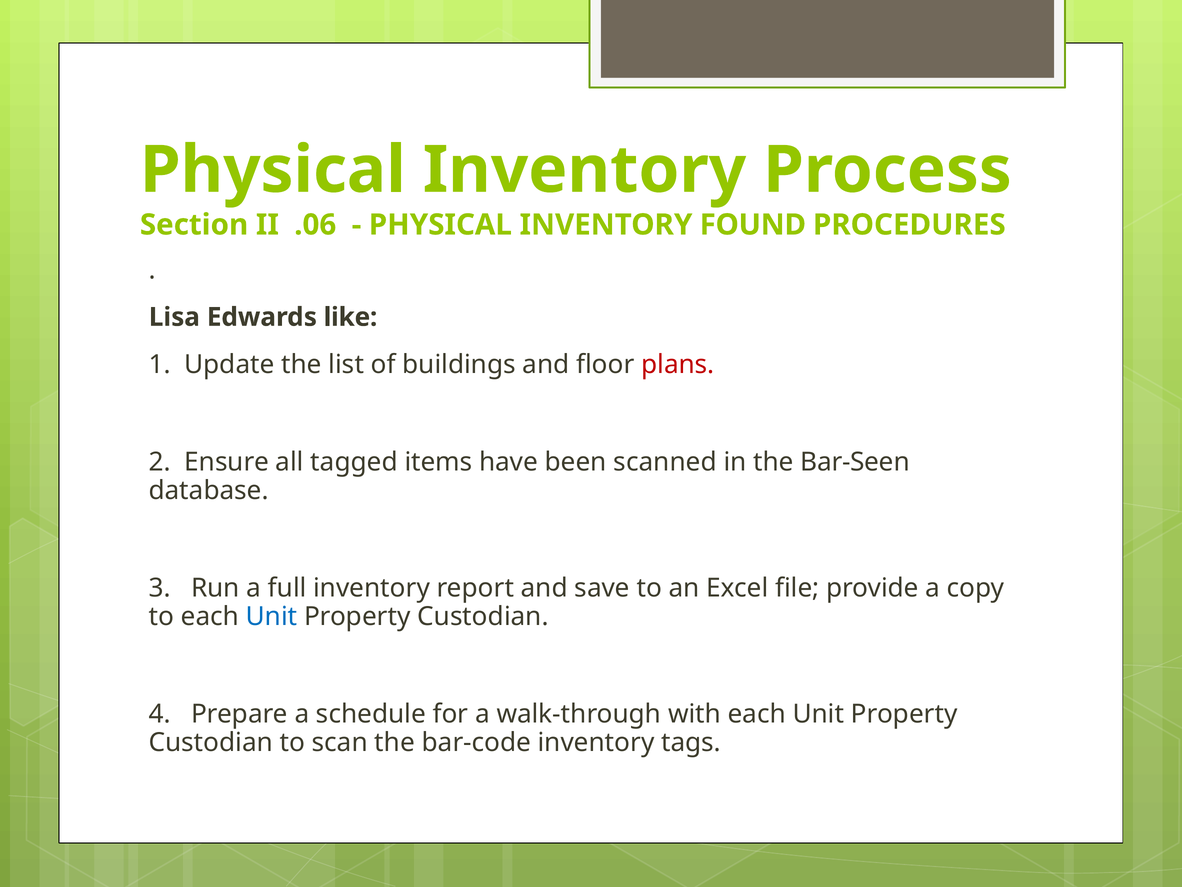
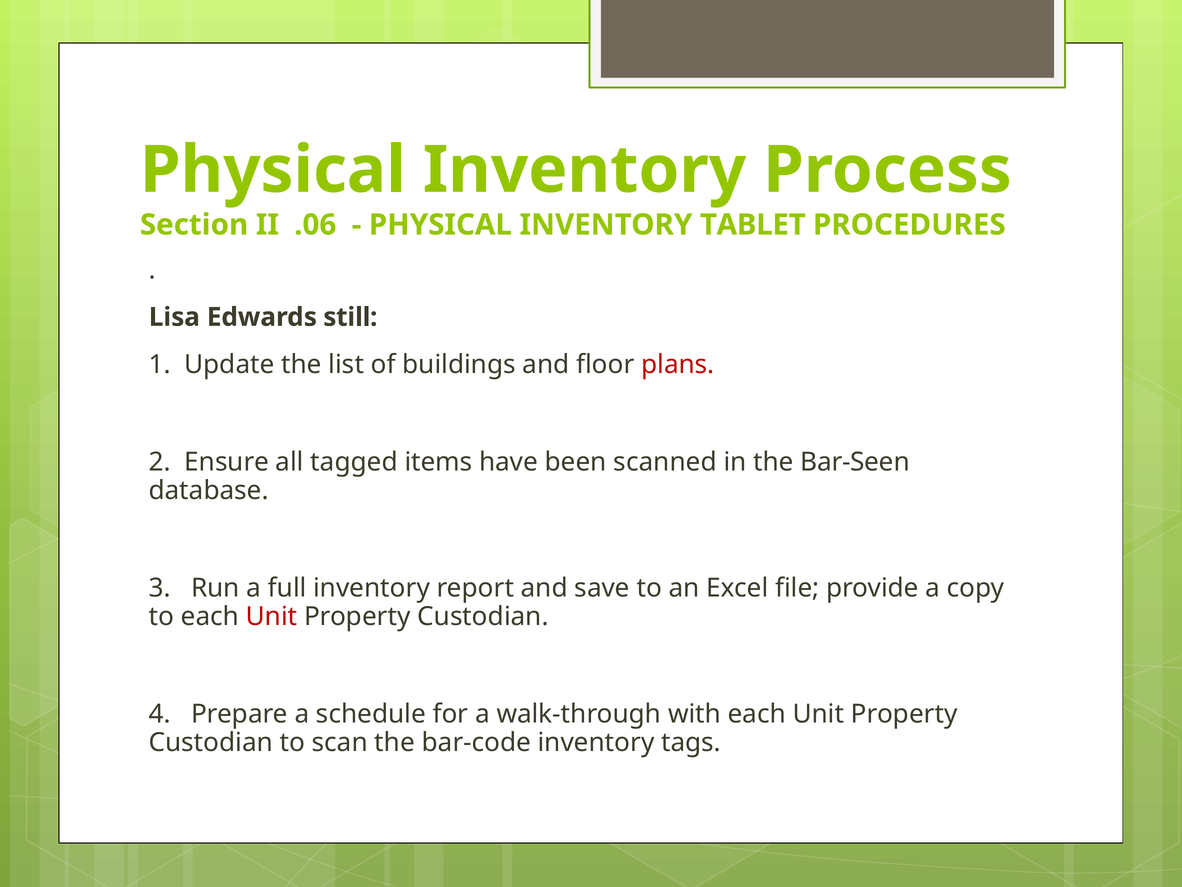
FOUND: FOUND -> TABLET
like: like -> still
Unit at (272, 616) colour: blue -> red
